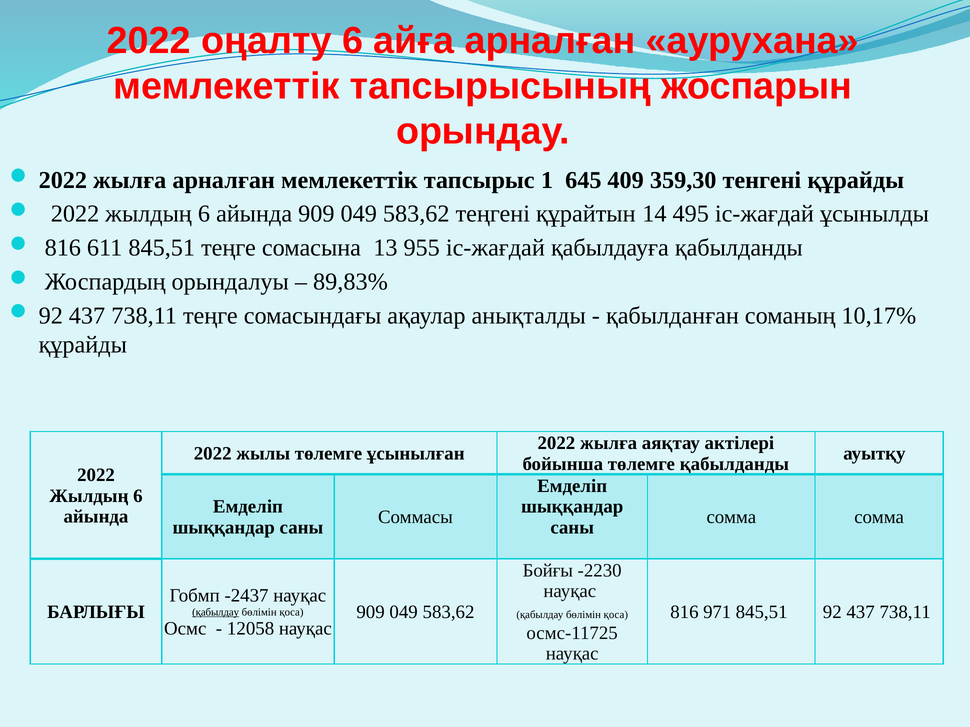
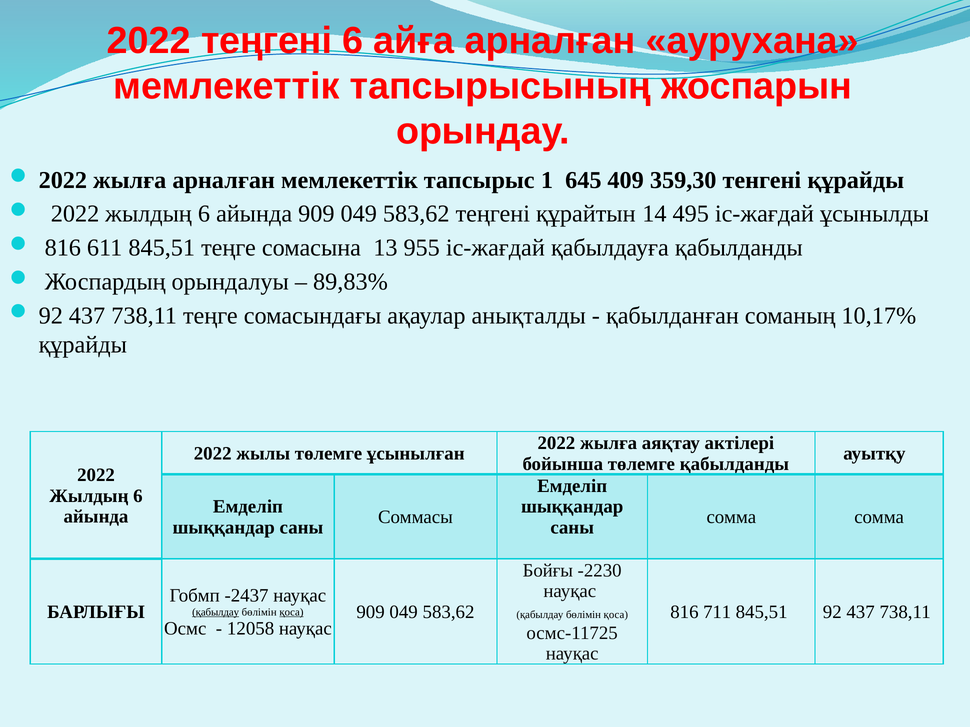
2022 оңалту: оңалту -> теңгені
971: 971 -> 711
қоса at (291, 612) underline: none -> present
